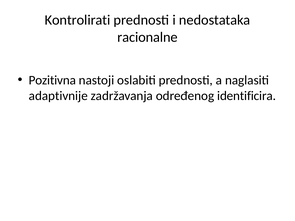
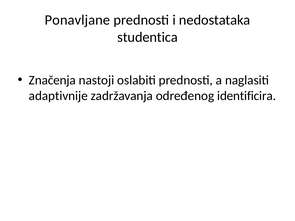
Kontrolirati: Kontrolirati -> Ponavljane
racionalne: racionalne -> studentica
Pozitivna: Pozitivna -> Značenja
